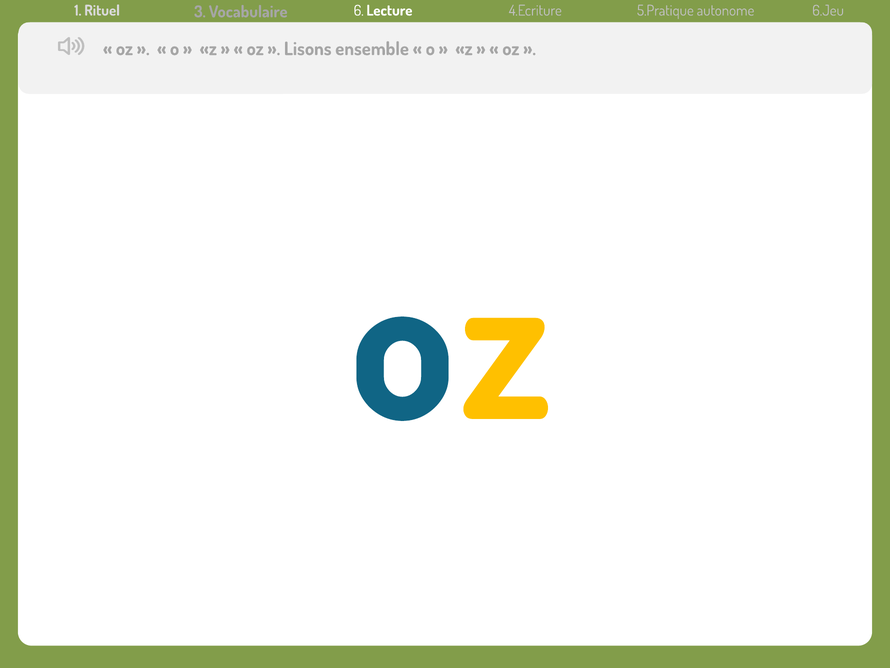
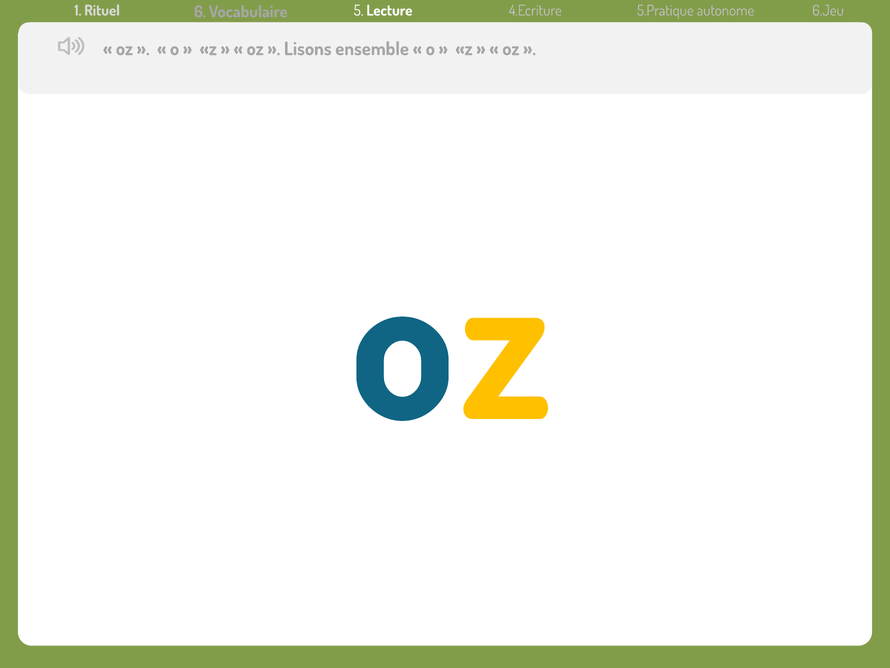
3: 3 -> 6
6: 6 -> 5
